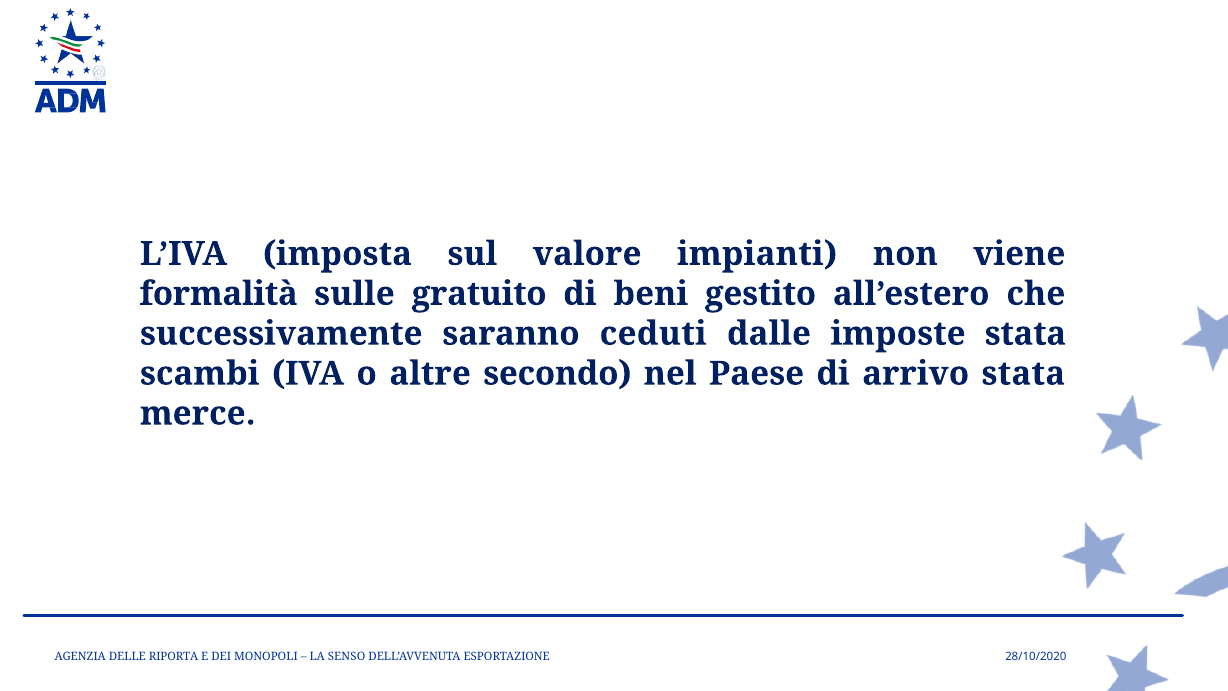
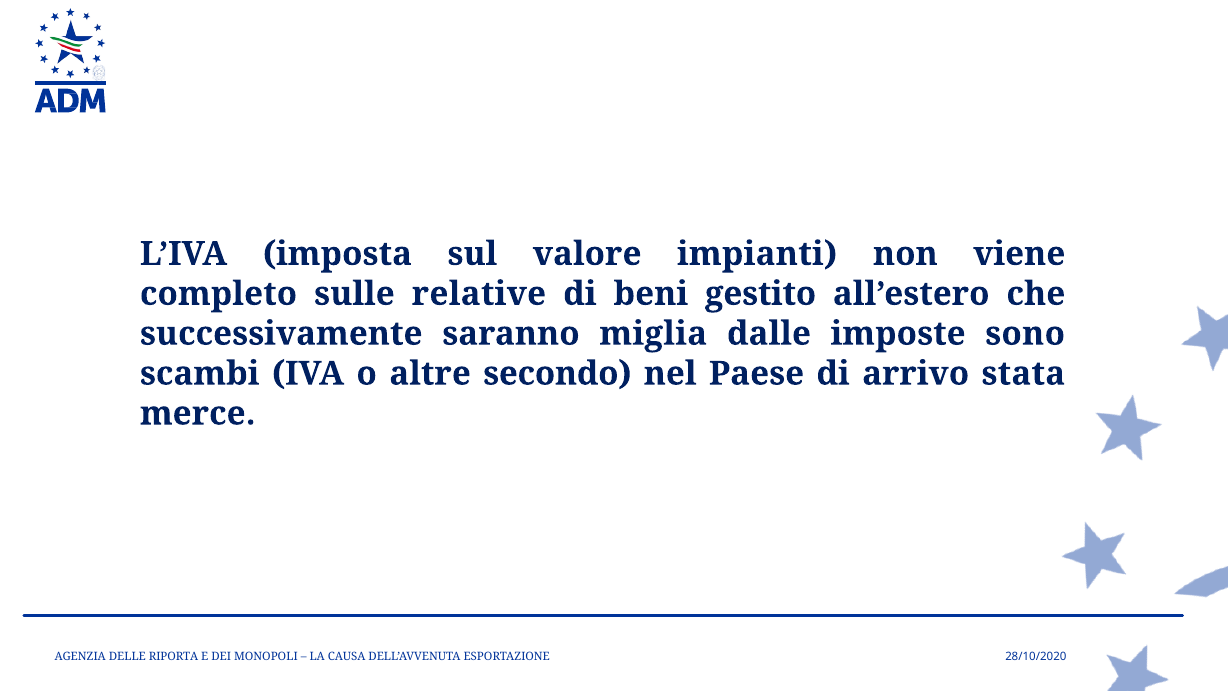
formalità: formalità -> completo
gratuito: gratuito -> relative
ceduti: ceduti -> miglia
imposte stata: stata -> sono
SENSO: SENSO -> CAUSA
